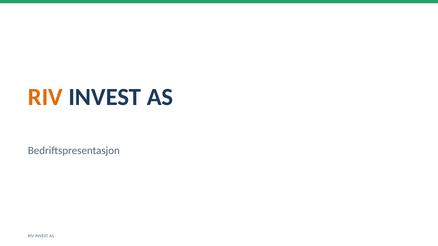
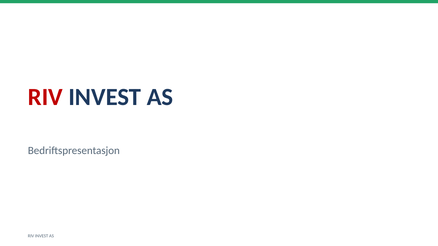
RIV at (45, 97) colour: orange -> red
